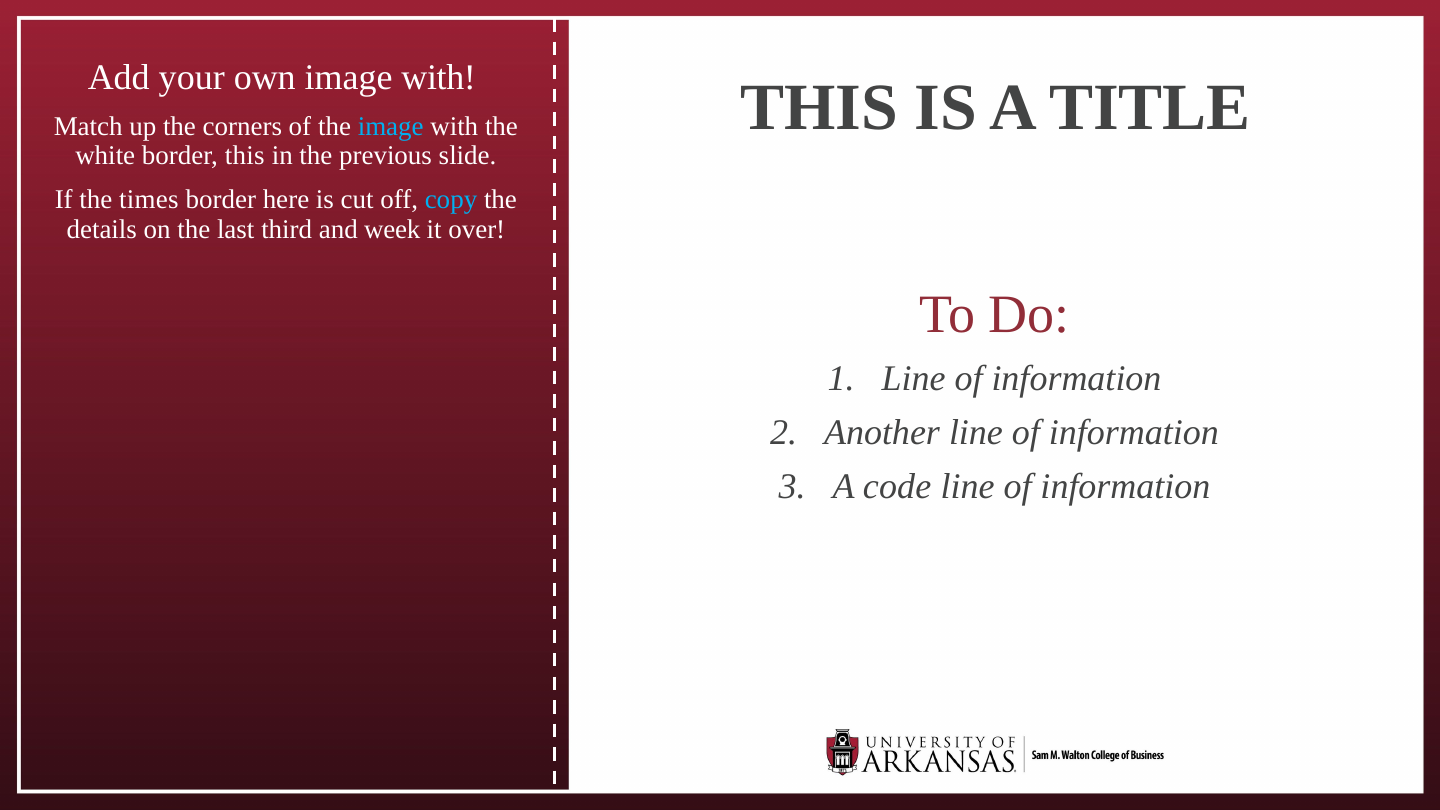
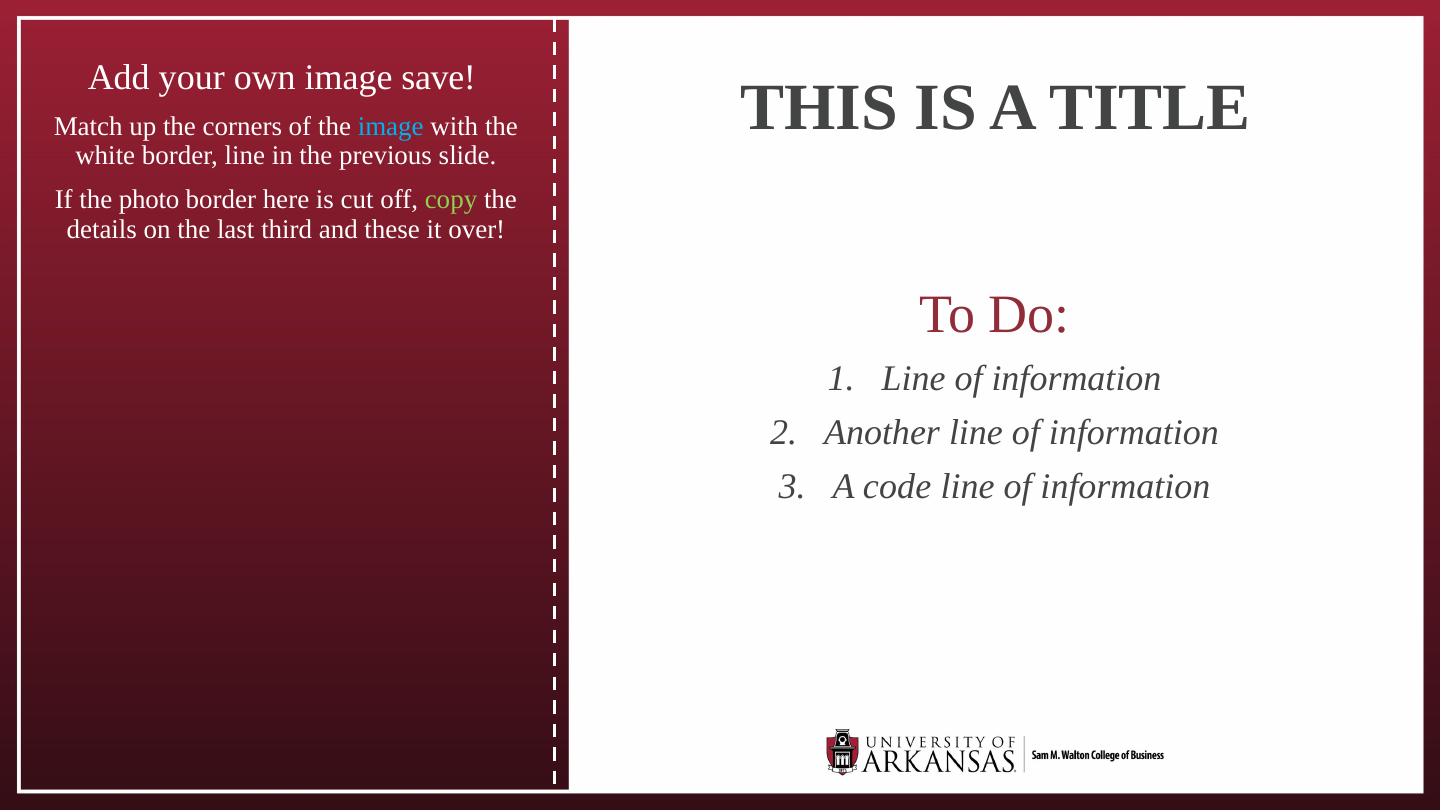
own image with: with -> save
border this: this -> line
times: times -> photo
copy colour: light blue -> light green
week: week -> these
